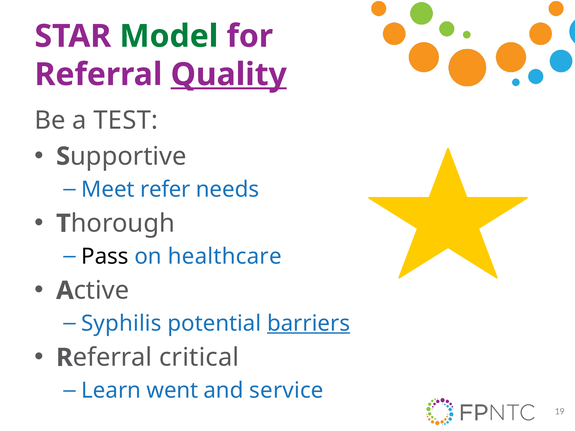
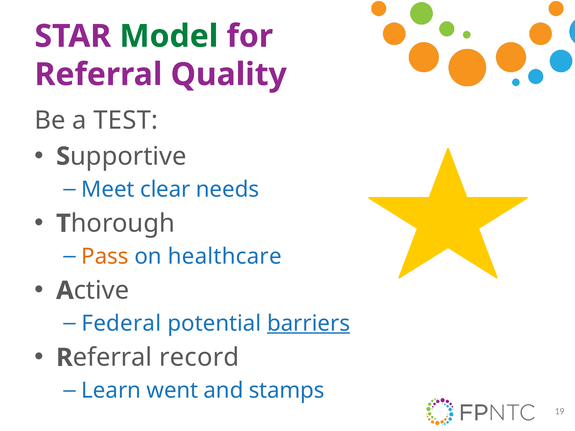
Quality underline: present -> none
refer: refer -> clear
Pass colour: black -> orange
Syphilis: Syphilis -> Federal
critical: critical -> record
service: service -> stamps
